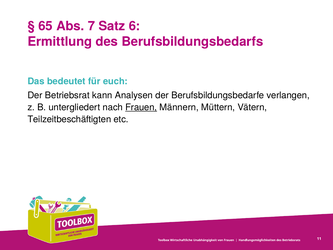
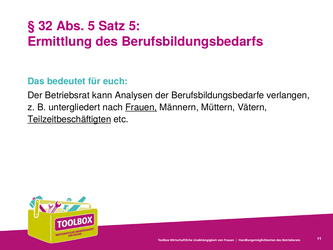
65: 65 -> 32
Abs 7: 7 -> 5
Satz 6: 6 -> 5
Teilzeitbeschäftigten underline: none -> present
